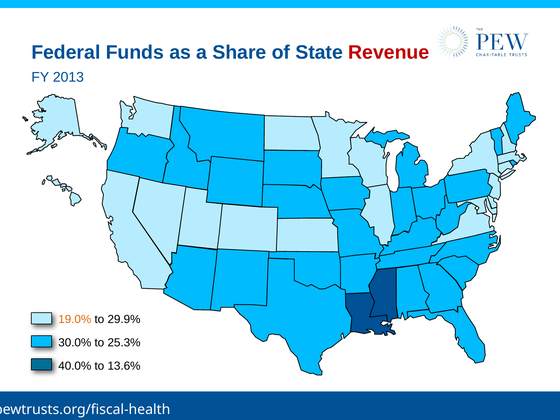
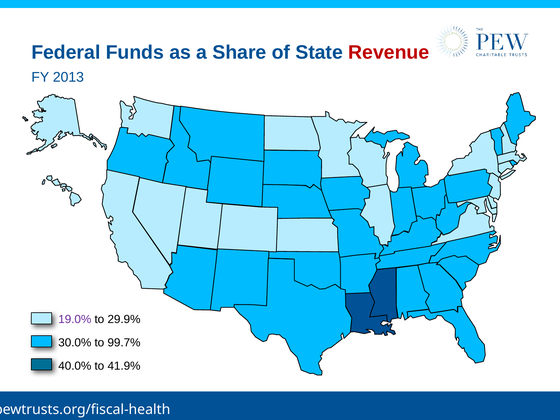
19.0% colour: orange -> purple
25.3%: 25.3% -> 99.7%
13.6%: 13.6% -> 41.9%
